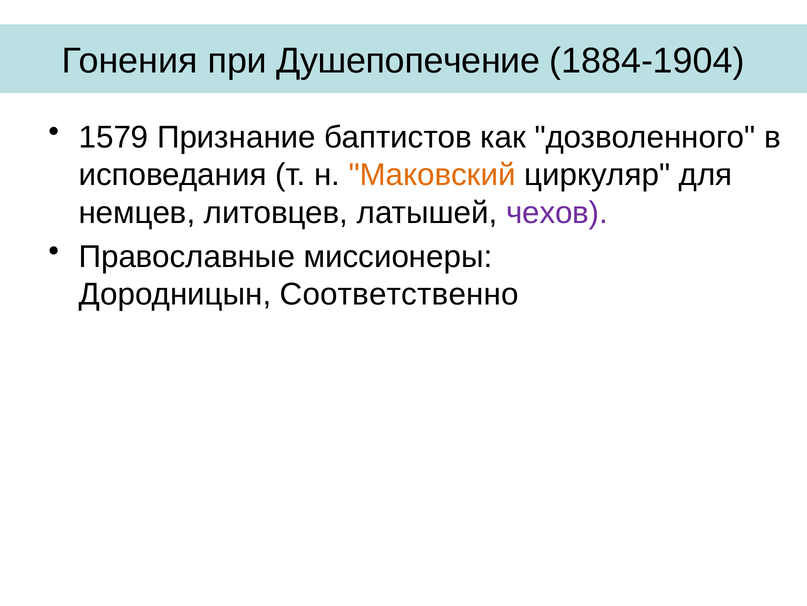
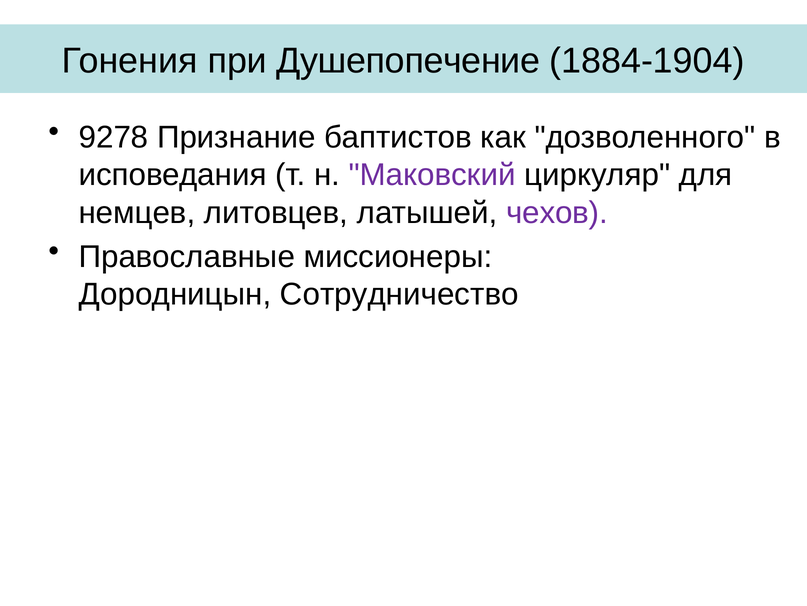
1579: 1579 -> 9278
Маковский colour: orange -> purple
Соответственно: Соответственно -> Cотрудничество
